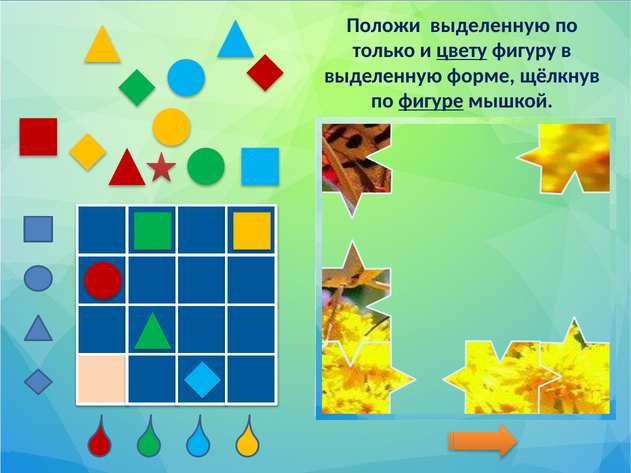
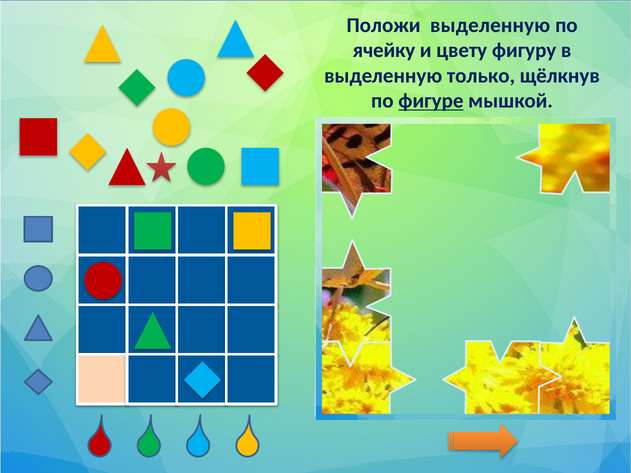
только: только -> ячейку
цвету underline: present -> none
форме: форме -> только
